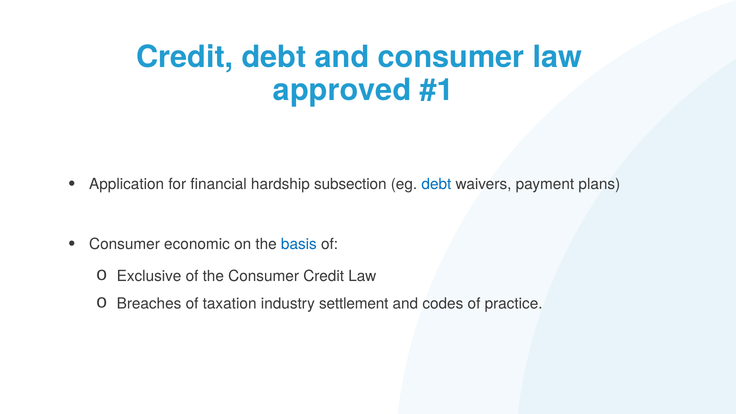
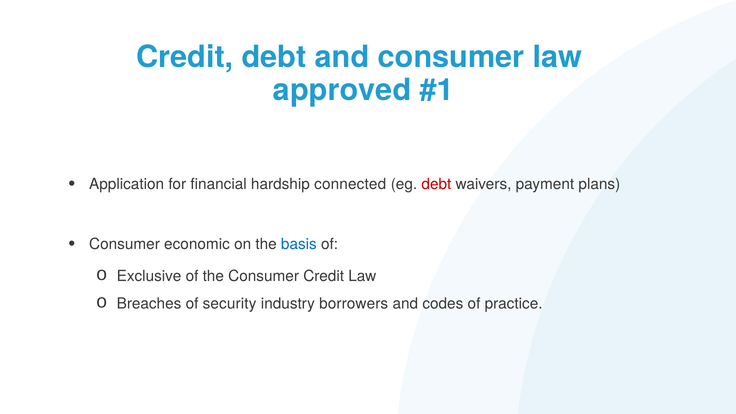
subsection: subsection -> connected
debt at (436, 184) colour: blue -> red
taxation: taxation -> security
settlement: settlement -> borrowers
